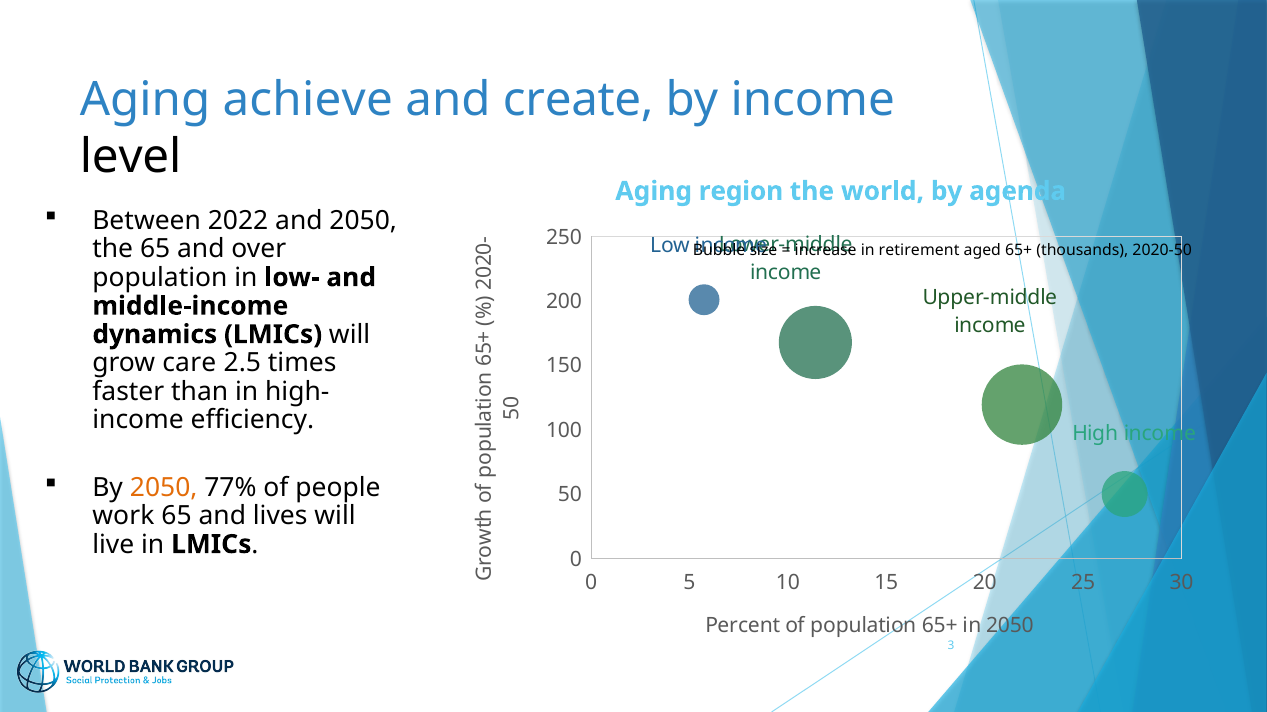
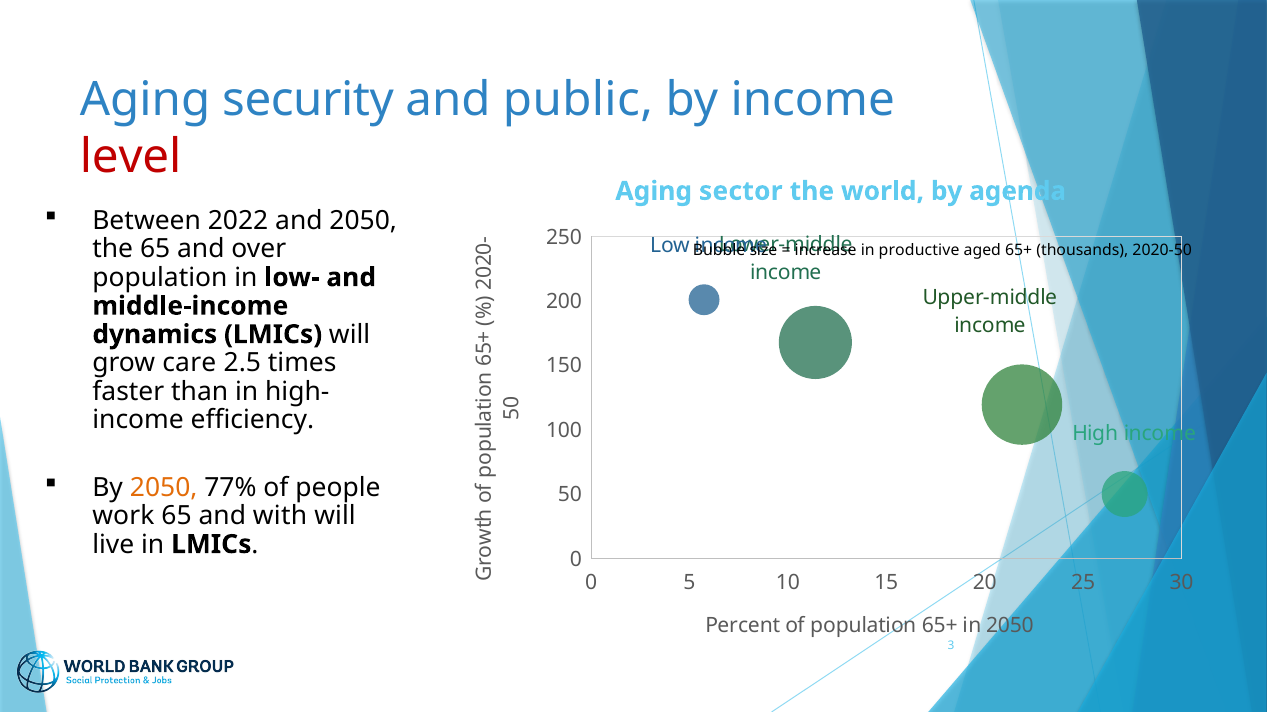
achieve: achieve -> security
create: create -> public
level colour: black -> red
region: region -> sector
retirement: retirement -> productive
lives: lives -> with
